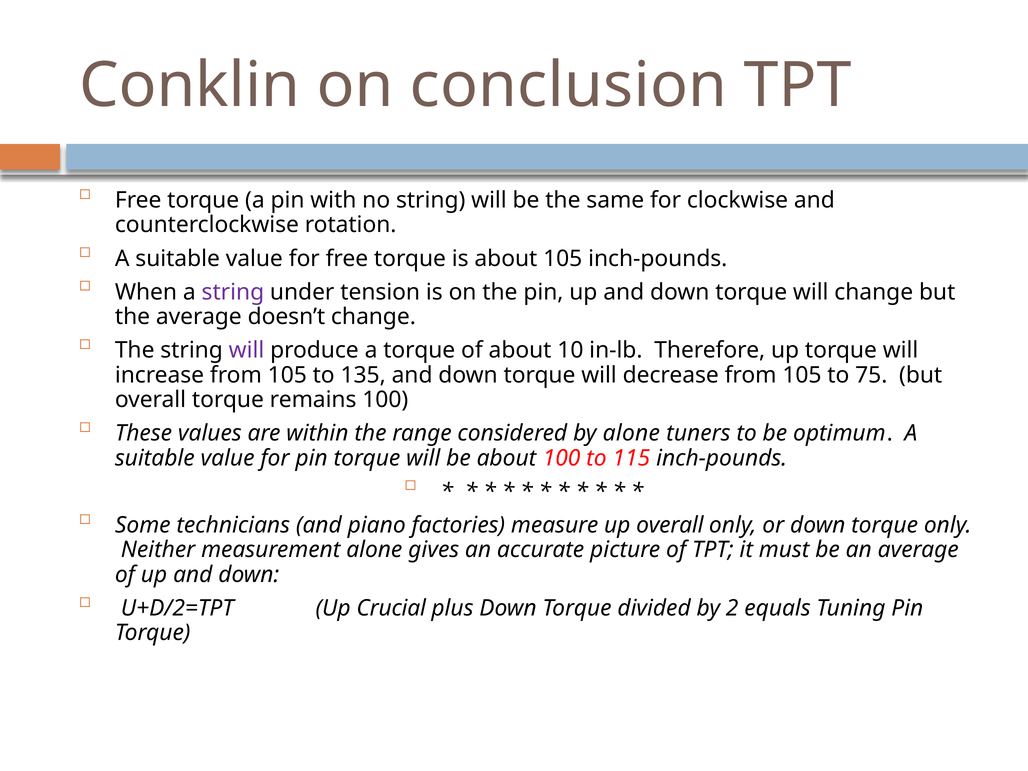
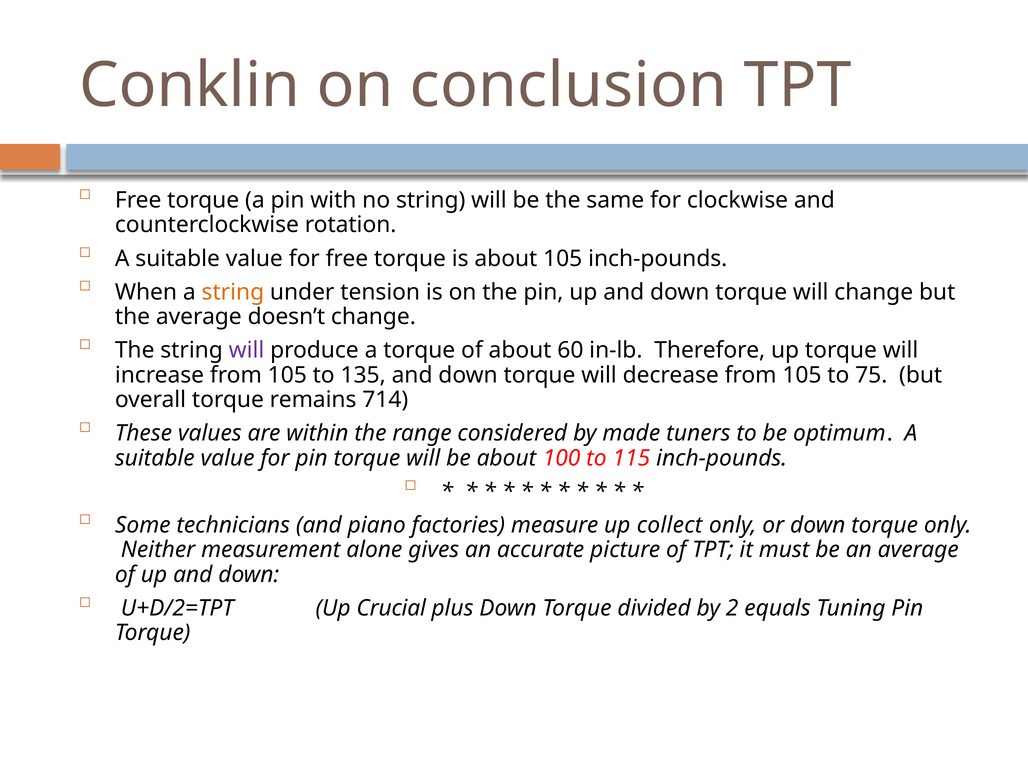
string at (233, 292) colour: purple -> orange
10: 10 -> 60
remains 100: 100 -> 714
by alone: alone -> made
up overall: overall -> collect
